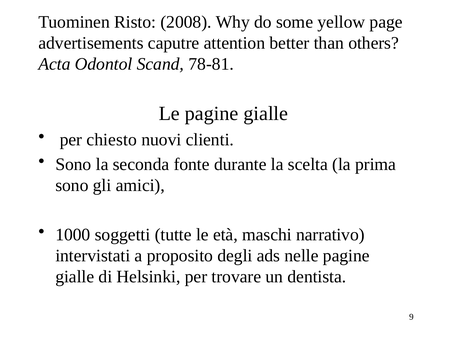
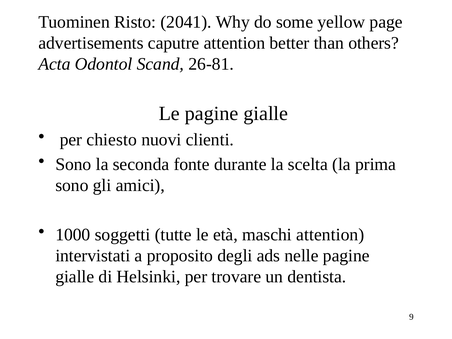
2008: 2008 -> 2041
78-81: 78-81 -> 26-81
maschi narrativo: narrativo -> attention
